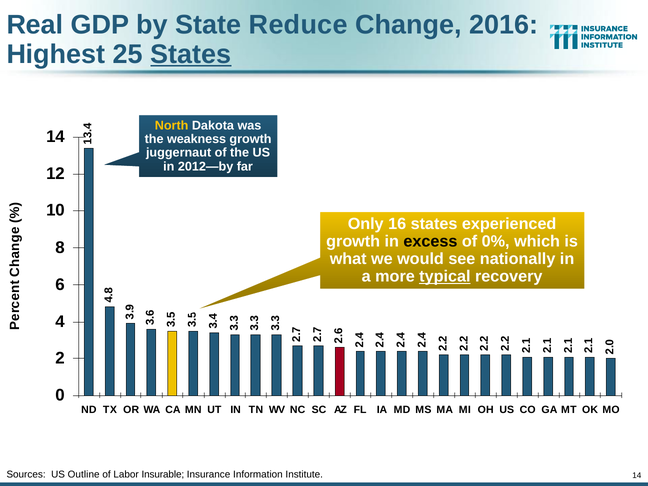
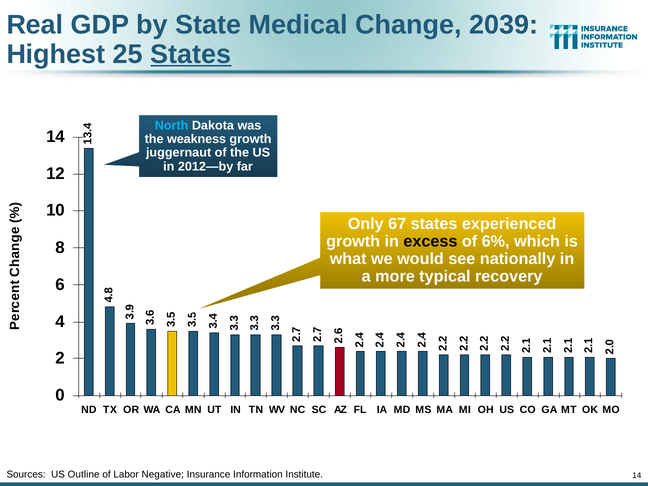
Reduce: Reduce -> Medical
2016: 2016 -> 2039
North colour: yellow -> light blue
16: 16 -> 67
0%: 0% -> 6%
typical underline: present -> none
Insurable: Insurable -> Negative
